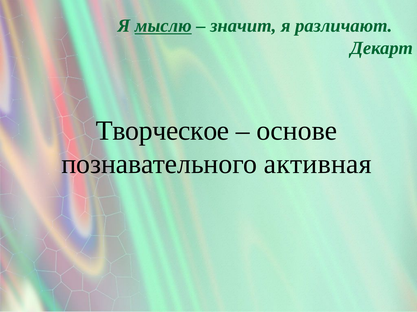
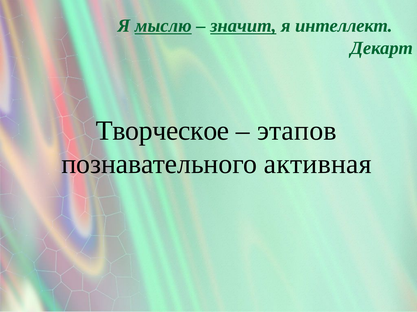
значит underline: none -> present
различают: различают -> интеллект
основе: основе -> этапов
